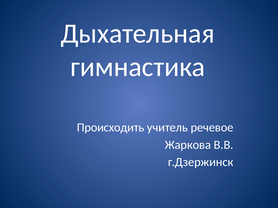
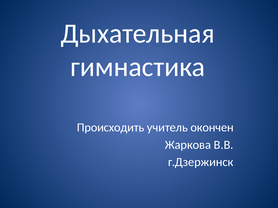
речевое: речевое -> окончен
